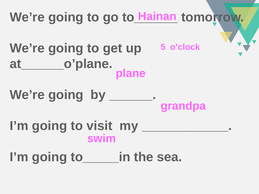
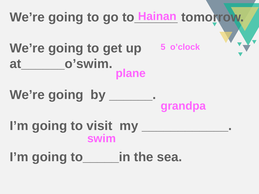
at______o’plane: at______o’plane -> at______o’swim
